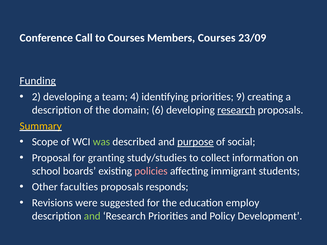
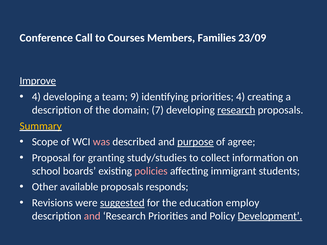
Members Courses: Courses -> Families
Funding: Funding -> Improve
2 at (36, 97): 2 -> 4
4: 4 -> 9
priorities 9: 9 -> 4
6: 6 -> 7
was colour: light green -> pink
social: social -> agree
faculties: faculties -> available
suggested underline: none -> present
and at (92, 216) colour: light green -> pink
Development underline: none -> present
